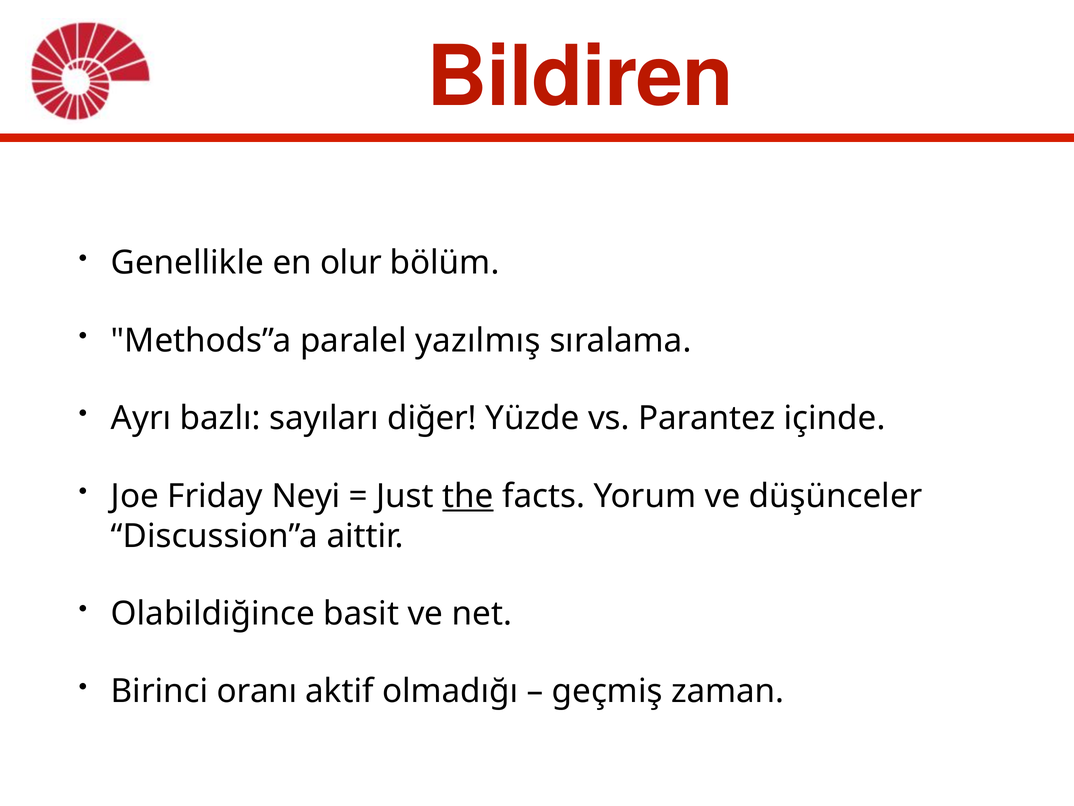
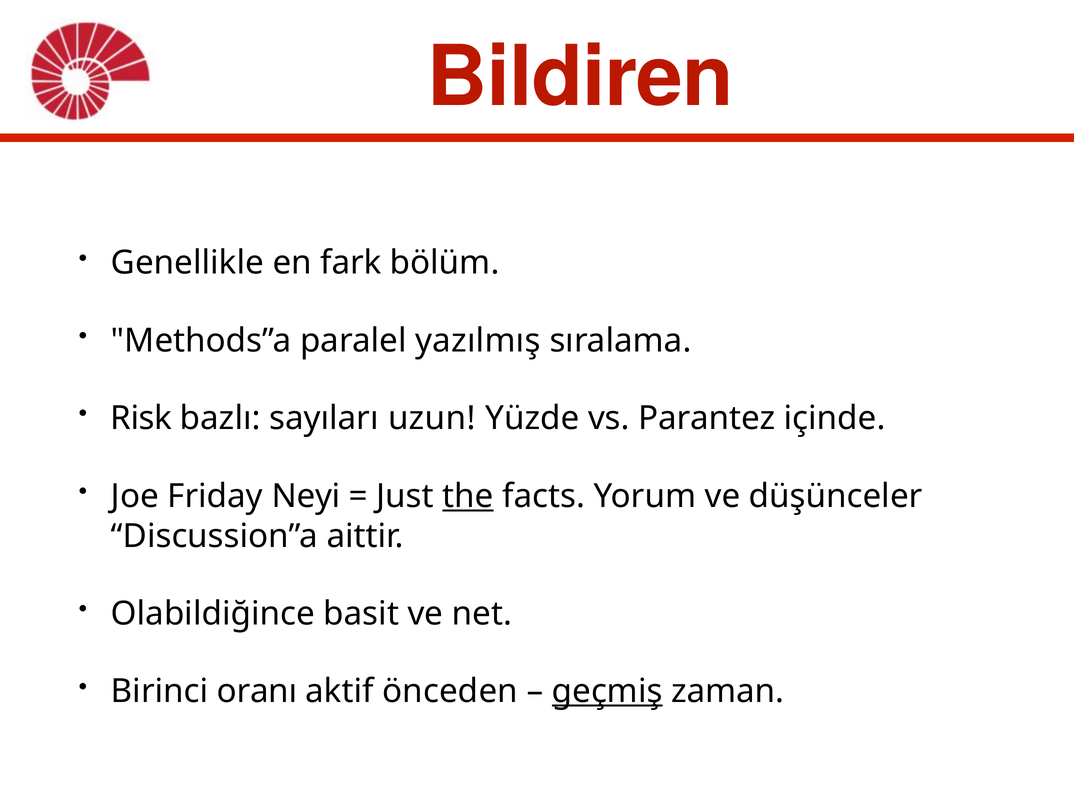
olur: olur -> fark
Ayrı: Ayrı -> Risk
diğer: diğer -> uzun
olmadığı: olmadığı -> önceden
geçmiş underline: none -> present
